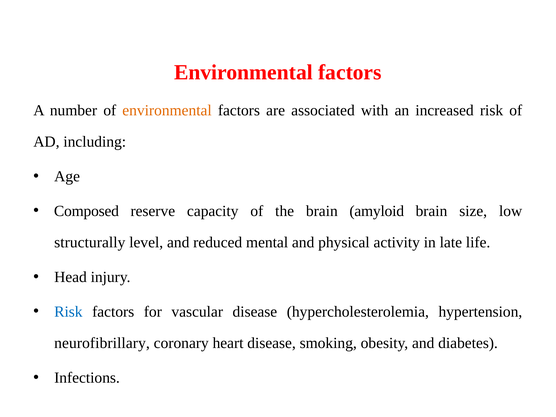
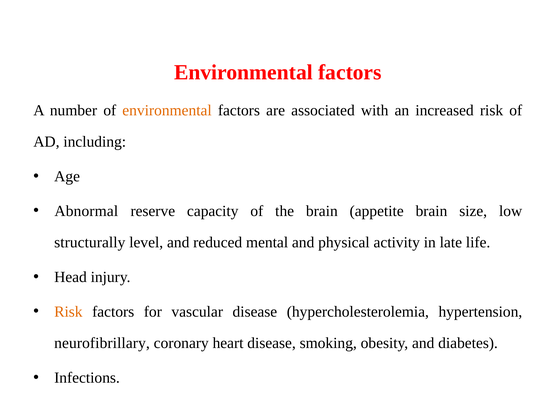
Composed: Composed -> Abnormal
amyloid: amyloid -> appetite
Risk at (68, 312) colour: blue -> orange
